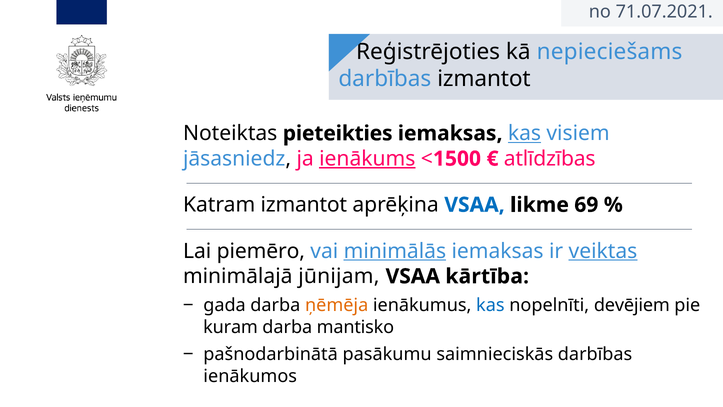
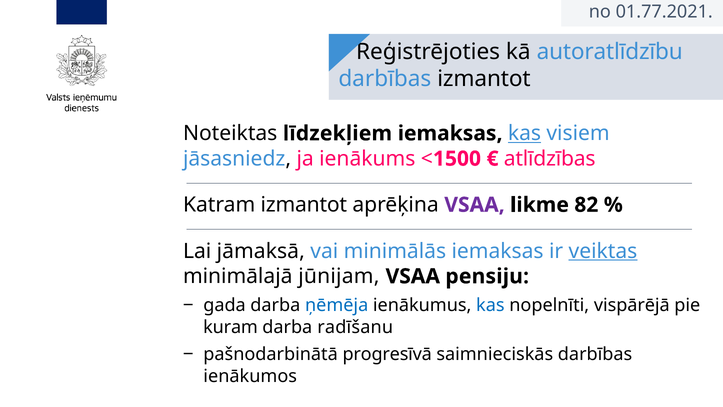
71.07.2021: 71.07.2021 -> 01.77.2021
nepieciešams: nepieciešams -> autoratlīdzību
pieteikties: pieteikties -> līdzekļiem
ienākums underline: present -> none
VSAA at (475, 205) colour: blue -> purple
69: 69 -> 82
piemēro: piemēro -> jāmaksā
minimālās underline: present -> none
kārtība: kārtība -> pensiju
ņēmēja colour: orange -> blue
devējiem: devējiem -> vispārējā
mantisko: mantisko -> radīšanu
pasākumu: pasākumu -> progresīvā
